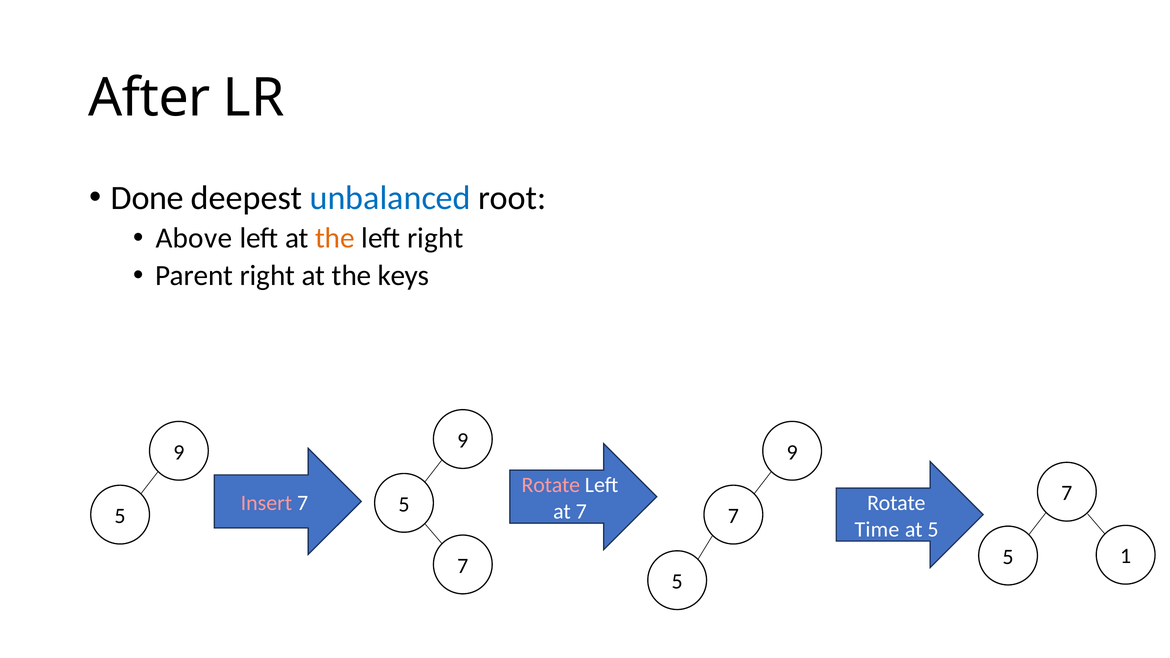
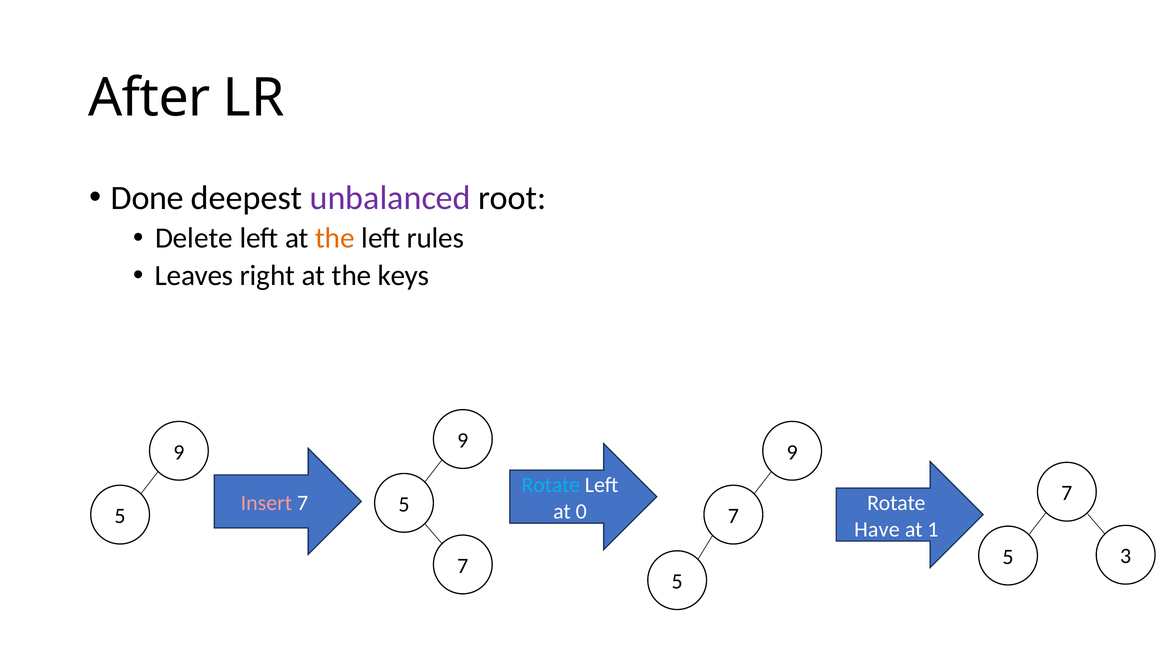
unbalanced colour: blue -> purple
Above: Above -> Delete
left right: right -> rules
Parent: Parent -> Leaves
Rotate at (551, 485) colour: pink -> light blue
at 7: 7 -> 0
Time: Time -> Have
at 5: 5 -> 1
1: 1 -> 3
